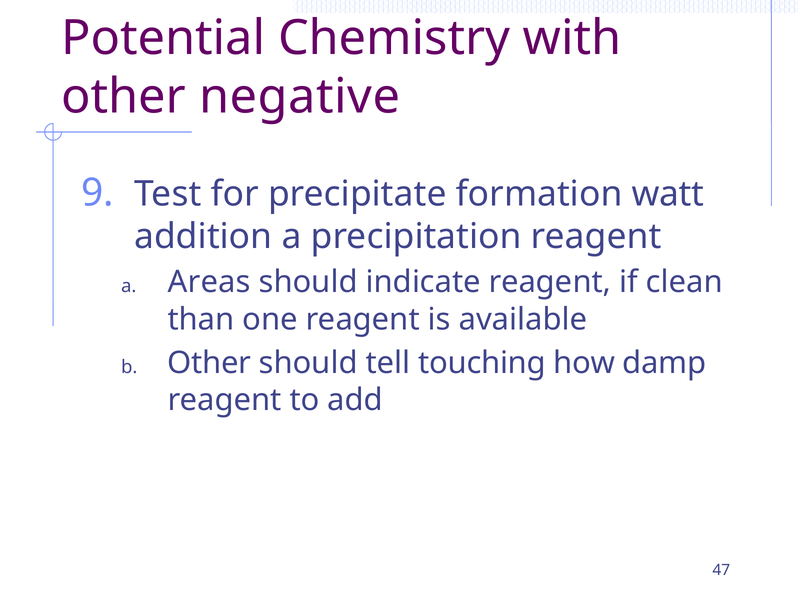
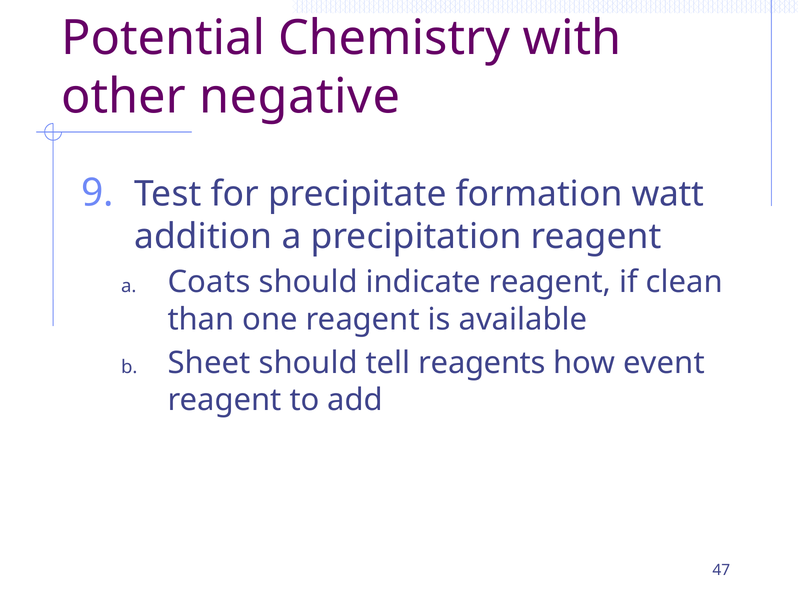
Areas: Areas -> Coats
Other at (209, 363): Other -> Sheet
touching: touching -> reagents
damp: damp -> event
